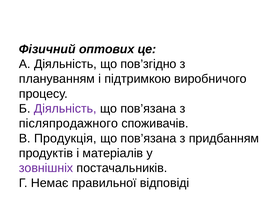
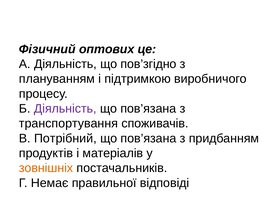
післяпродажного: післяпродажного -> транспортування
Продукція: Продукція -> Потрібний
зовнішніх colour: purple -> orange
